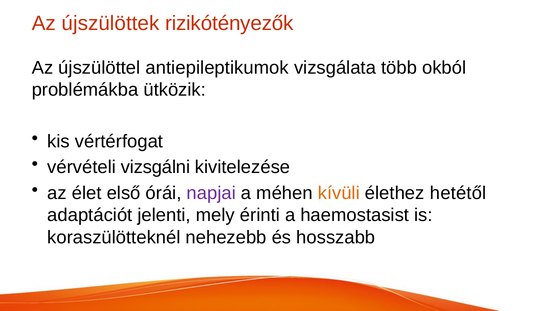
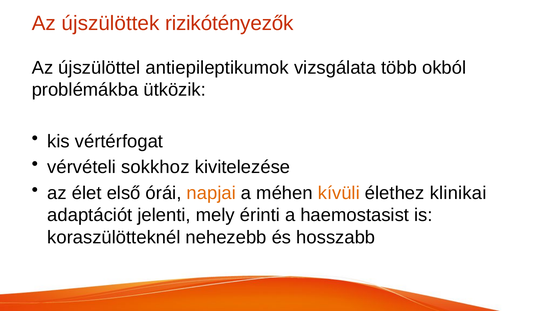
vizsgálni: vizsgálni -> sokkhoz
napjai colour: purple -> orange
hetétől: hetétől -> klinikai
